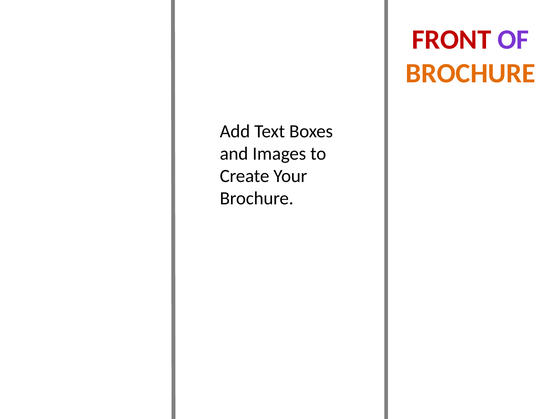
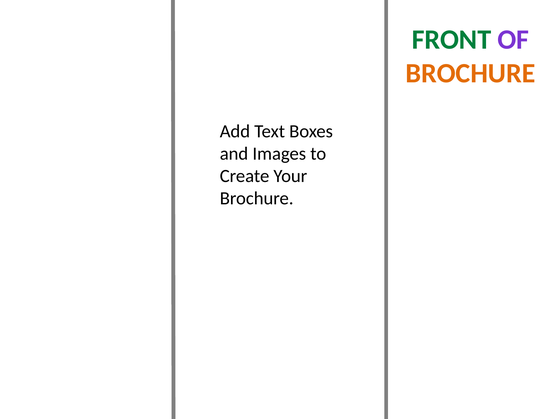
FRONT colour: red -> green
